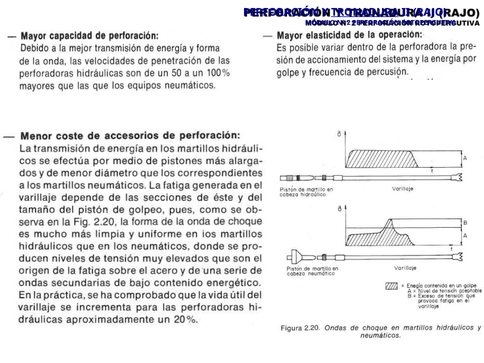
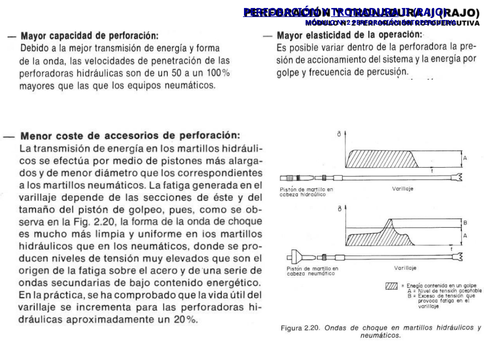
PERFORACIÓN at (281, 12) underline: none -> present
